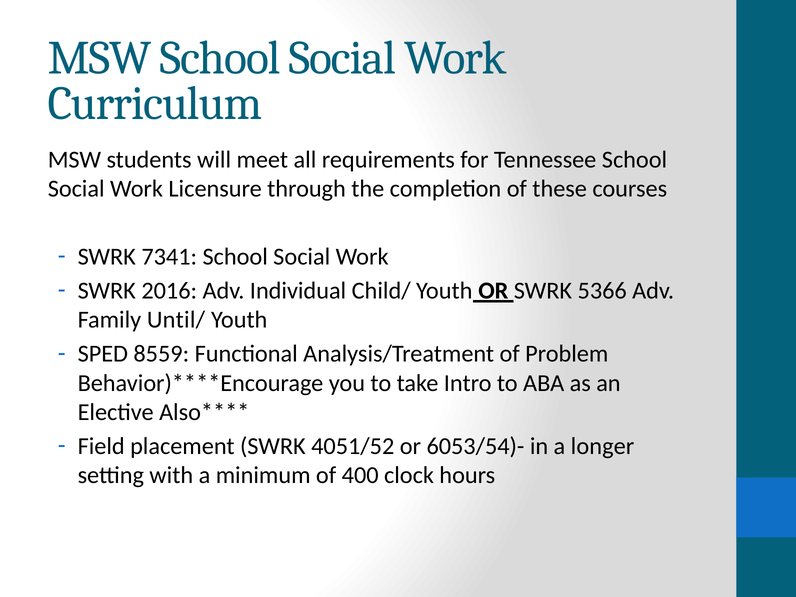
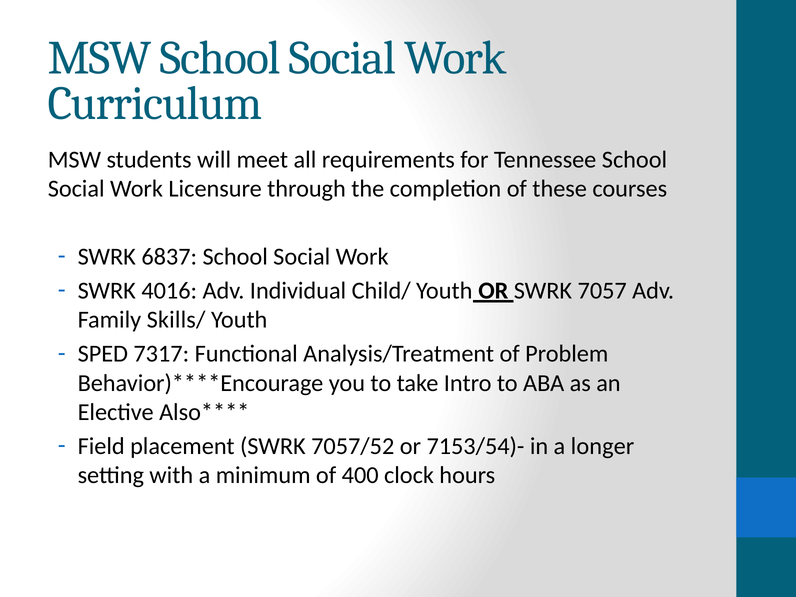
7341: 7341 -> 6837
2016: 2016 -> 4016
5366: 5366 -> 7057
Until/: Until/ -> Skills/
8559: 8559 -> 7317
4051/52: 4051/52 -> 7057/52
6053/54)-: 6053/54)- -> 7153/54)-
